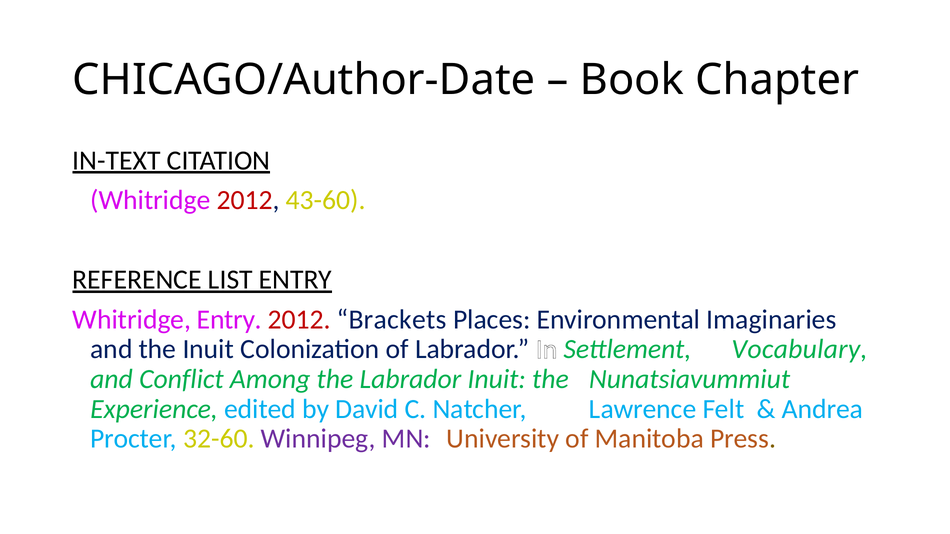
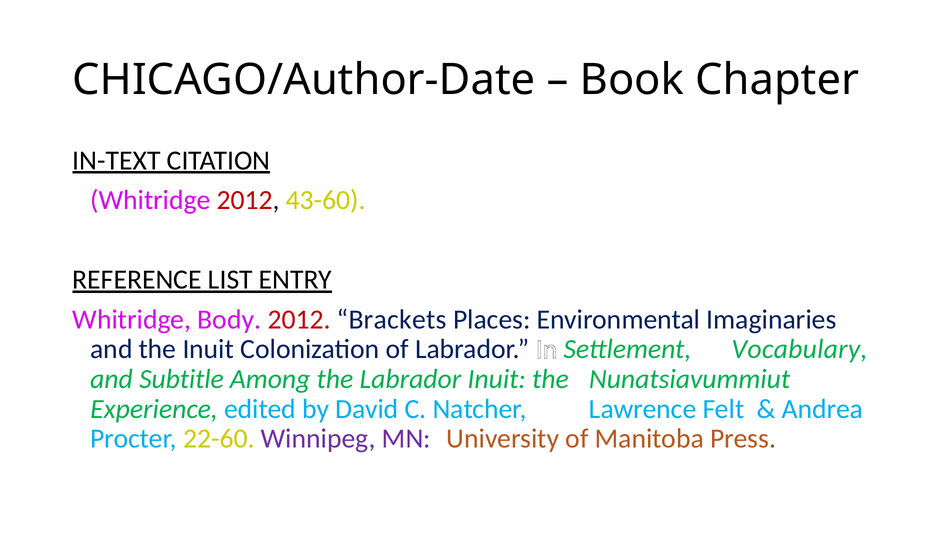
Whitridge Entry: Entry -> Body
Conflict: Conflict -> Subtitle
32-60: 32-60 -> 22-60
